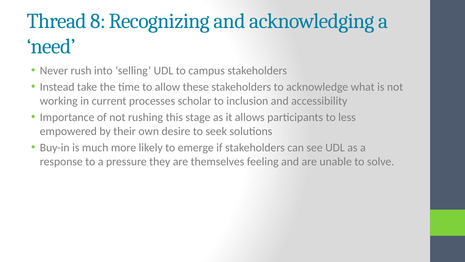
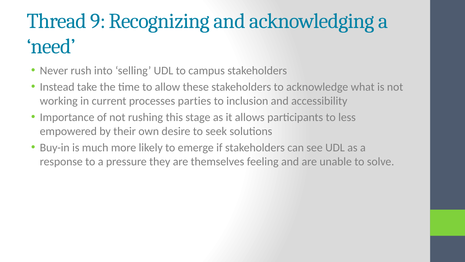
8: 8 -> 9
scholar: scholar -> parties
